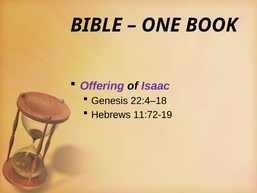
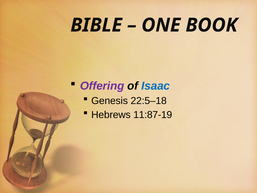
Isaac colour: purple -> blue
22:4–18: 22:4–18 -> 22:5–18
11:72-19: 11:72-19 -> 11:87-19
